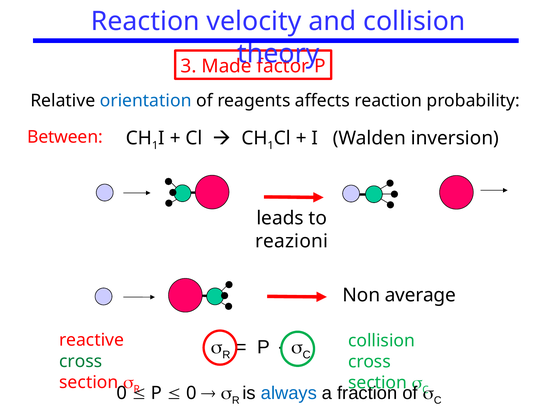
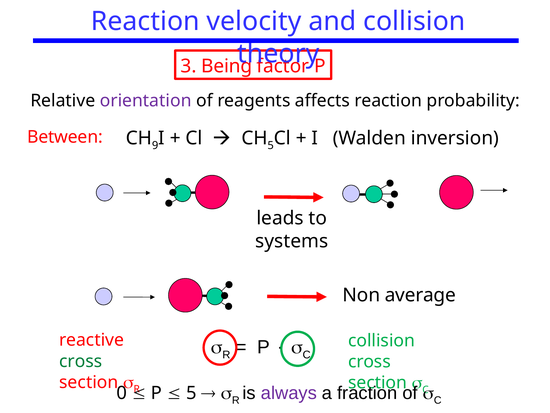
Made: Made -> Being
orientation colour: blue -> purple
1 at (155, 145): 1 -> 9
1 at (271, 145): 1 -> 5
reazioni: reazioni -> systems
0 at (191, 393): 0 -> 5
always colour: blue -> purple
